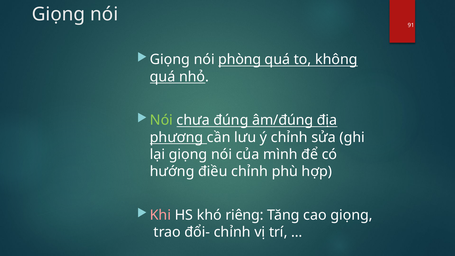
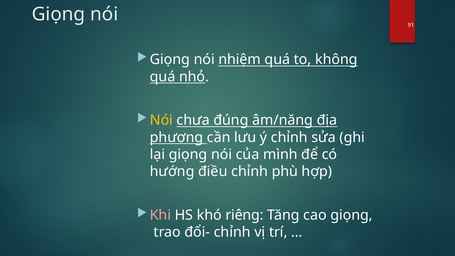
phòng: phòng -> nhiệm
Nói at (161, 120) colour: light green -> yellow
âm/đúng: âm/đúng -> âm/năng
